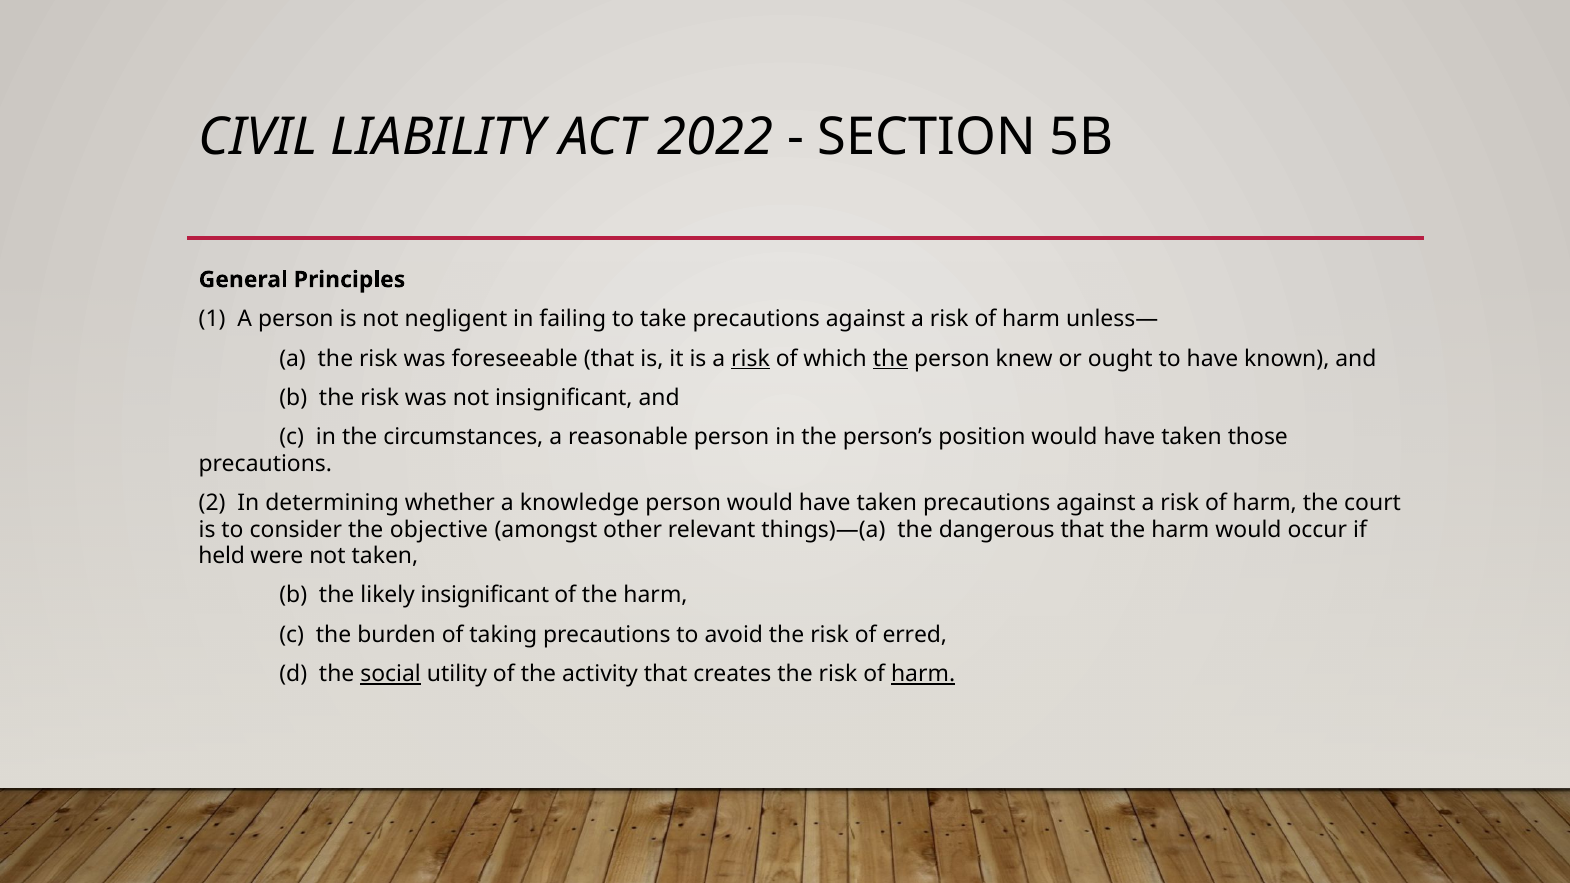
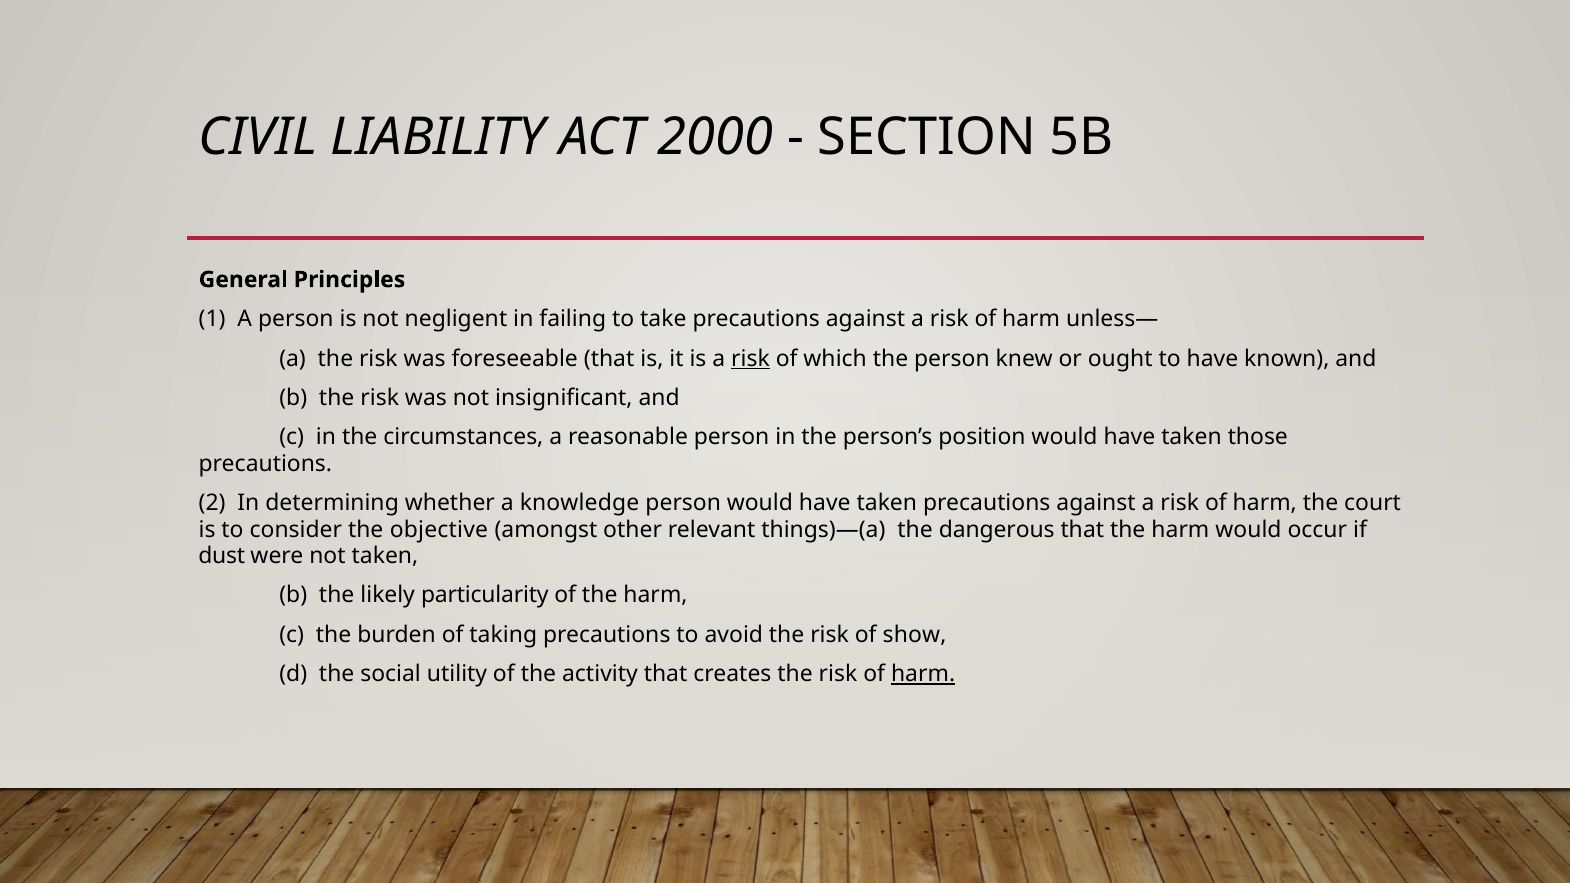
2022: 2022 -> 2000
the at (891, 359) underline: present -> none
held: held -> dust
likely insignificant: insignificant -> particularity
erred: erred -> show
social underline: present -> none
